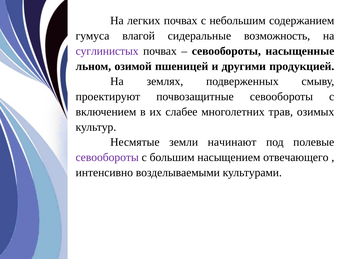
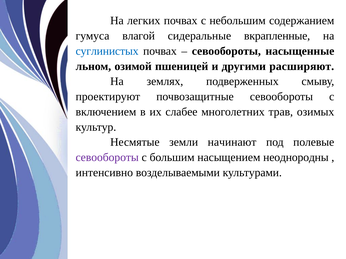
возможность: возможность -> вкрапленные
суглинистых colour: purple -> blue
продукцией: продукцией -> расширяют
отвечающего: отвечающего -> неоднородны
